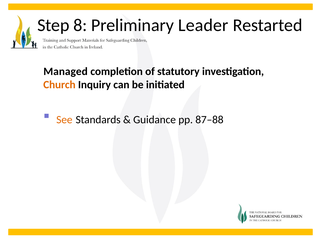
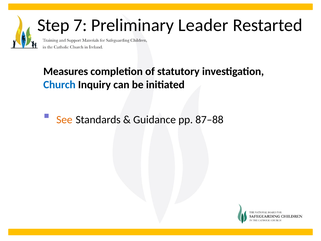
8: 8 -> 7
Managed: Managed -> Measures
Church colour: orange -> blue
